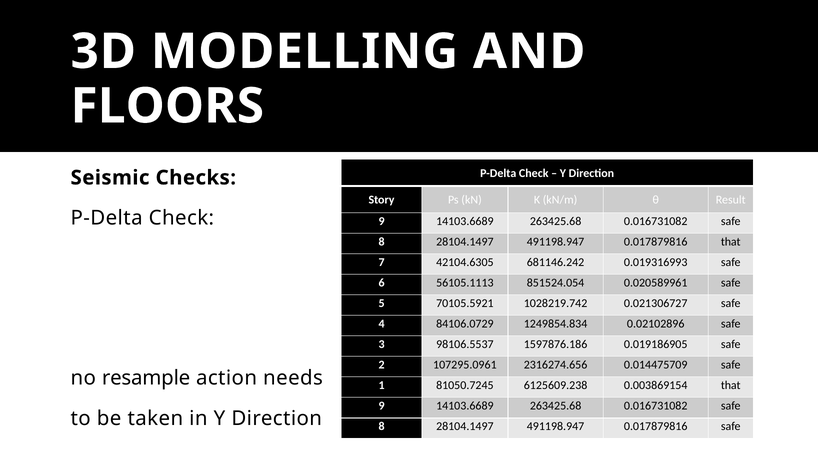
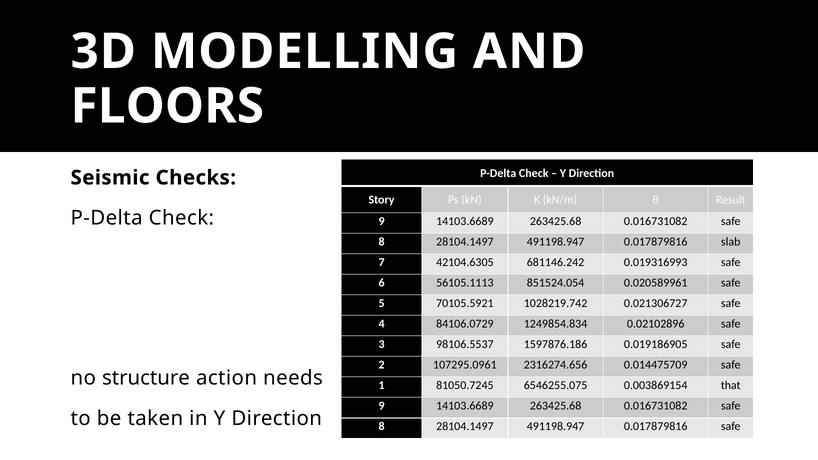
0.017879816 that: that -> slab
resample: resample -> structure
6125609.238: 6125609.238 -> 6546255.075
